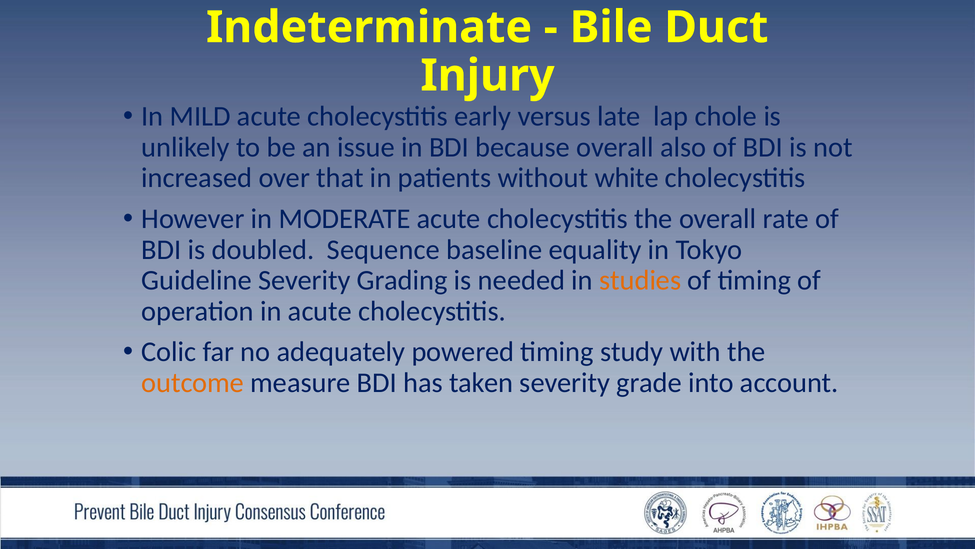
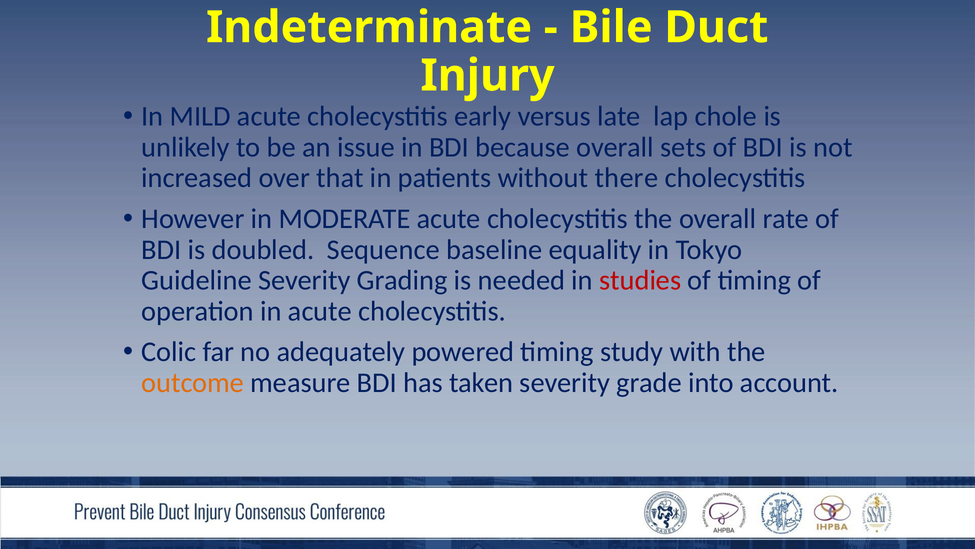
also: also -> sets
white: white -> there
studies colour: orange -> red
